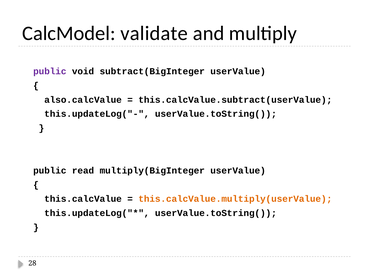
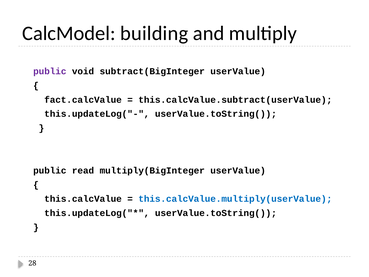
validate: validate -> building
also.calcValue: also.calcValue -> fact.calcValue
this.calcValue.multiply(userValue colour: orange -> blue
